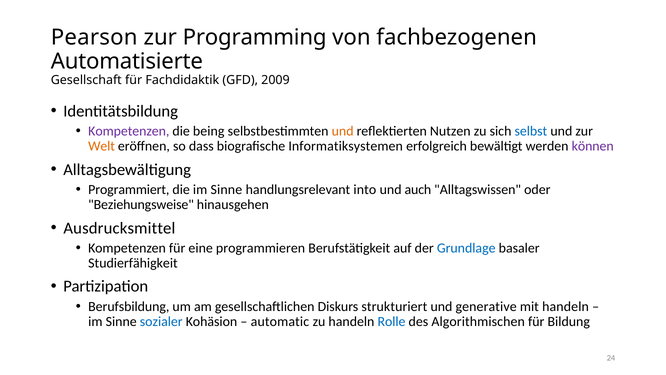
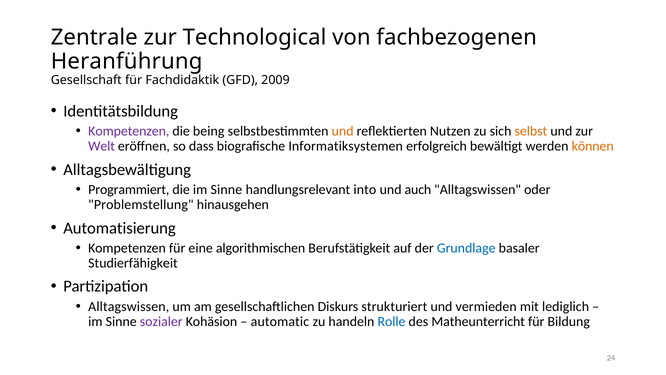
Pearson: Pearson -> Zentrale
Programming: Programming -> Technological
Automatisierte: Automatisierte -> Heranführung
selbst colour: blue -> orange
Welt colour: orange -> purple
können colour: purple -> orange
Beziehungsweise: Beziehungsweise -> Problemstellung
Ausdrucksmittel: Ausdrucksmittel -> Automatisierung
programmieren: programmieren -> algorithmischen
Berufsbildung at (129, 306): Berufsbildung -> Alltagswissen
generative: generative -> vermieden
mit handeln: handeln -> lediglich
sozialer colour: blue -> purple
Algorithmischen: Algorithmischen -> Matheunterricht
